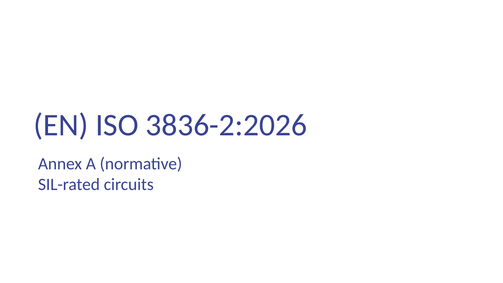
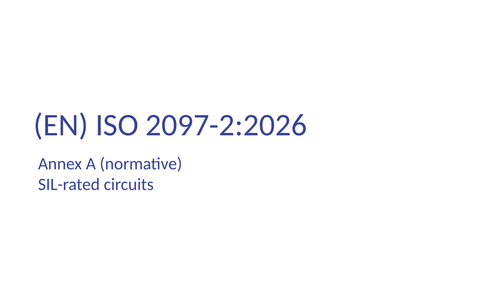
3836-2:2026: 3836-2:2026 -> 2097-2:2026
